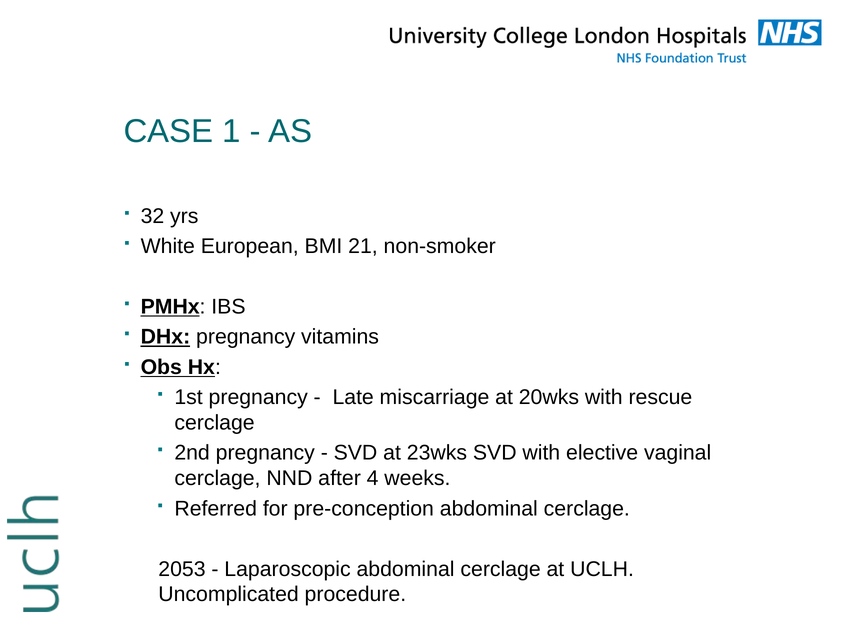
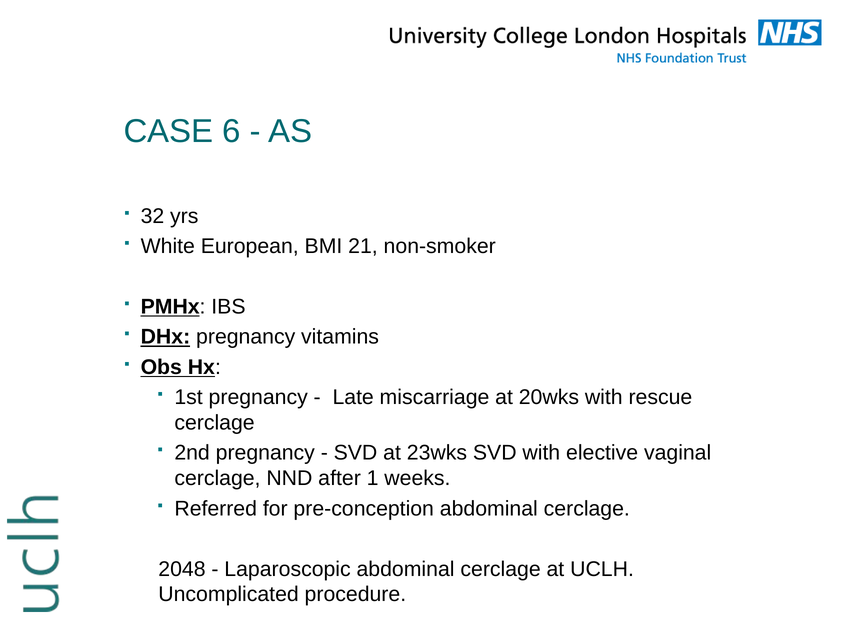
1: 1 -> 6
4: 4 -> 1
2053: 2053 -> 2048
